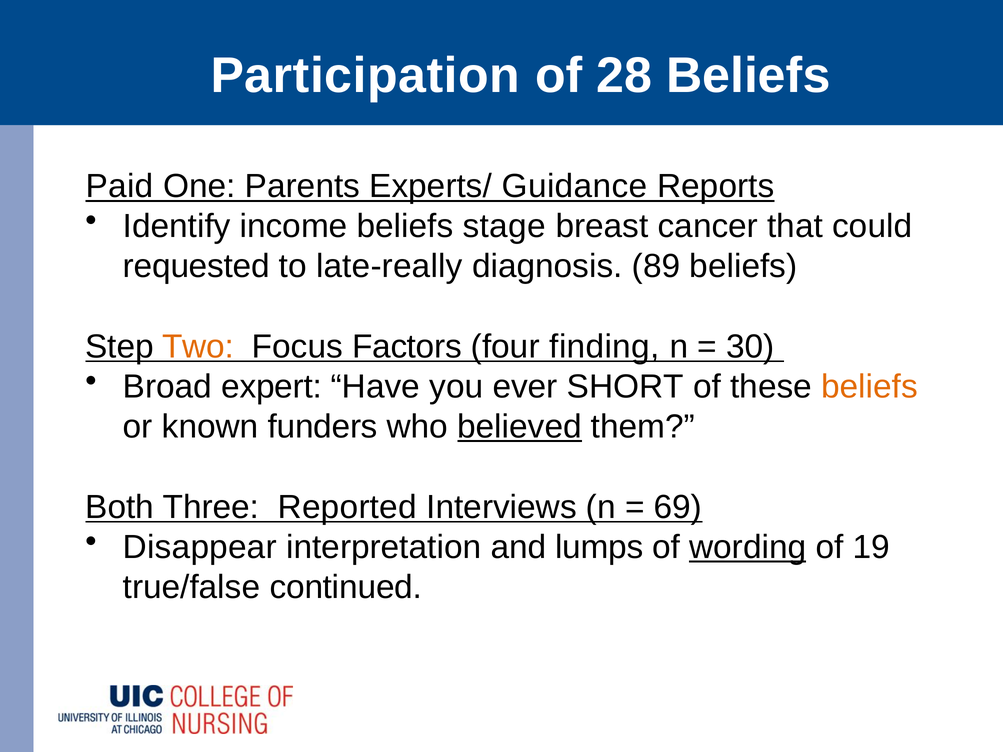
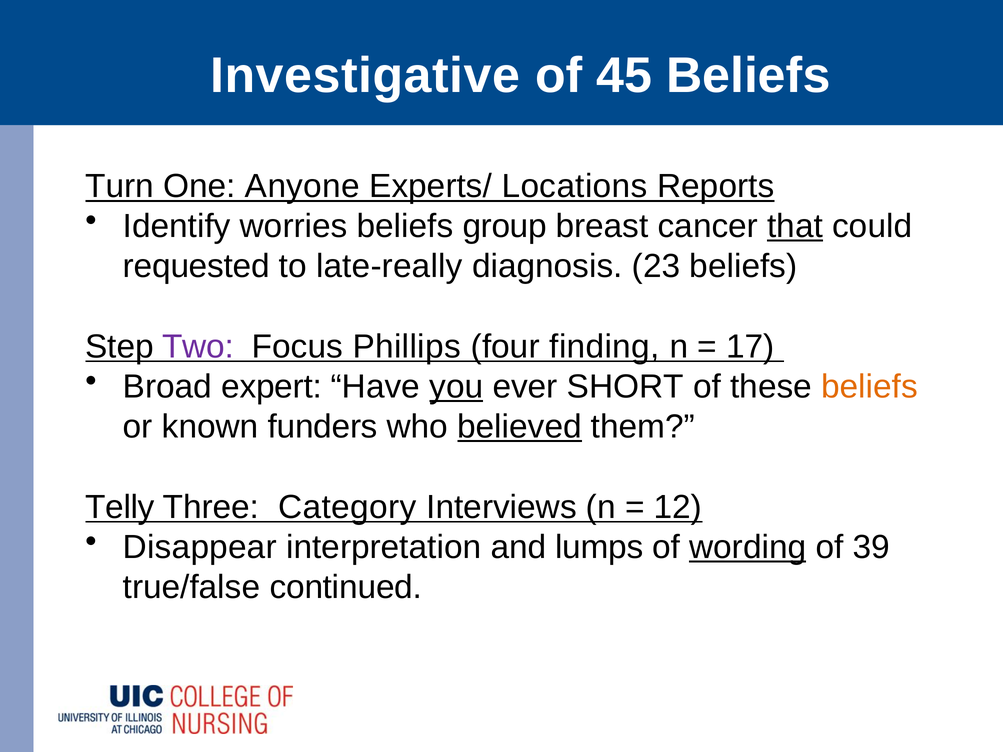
Participation: Participation -> Investigative
28: 28 -> 45
Paid: Paid -> Turn
Parents: Parents -> Anyone
Guidance: Guidance -> Locations
income: income -> worries
stage: stage -> group
that underline: none -> present
89: 89 -> 23
Two colour: orange -> purple
Factors: Factors -> Phillips
30: 30 -> 17
you underline: none -> present
Both: Both -> Telly
Reported: Reported -> Category
69: 69 -> 12
19: 19 -> 39
